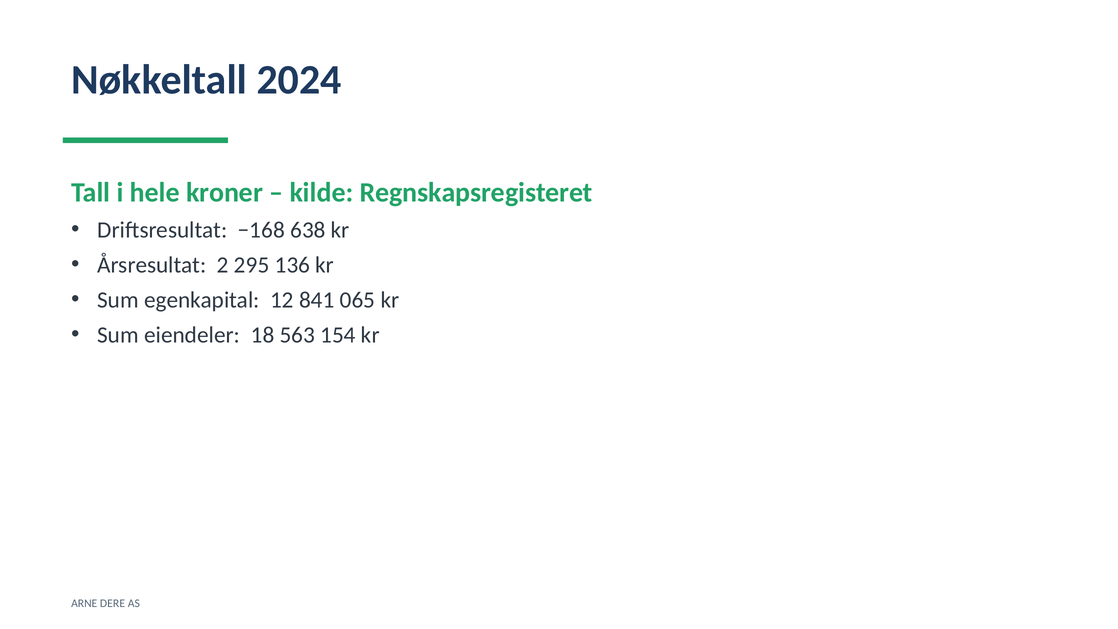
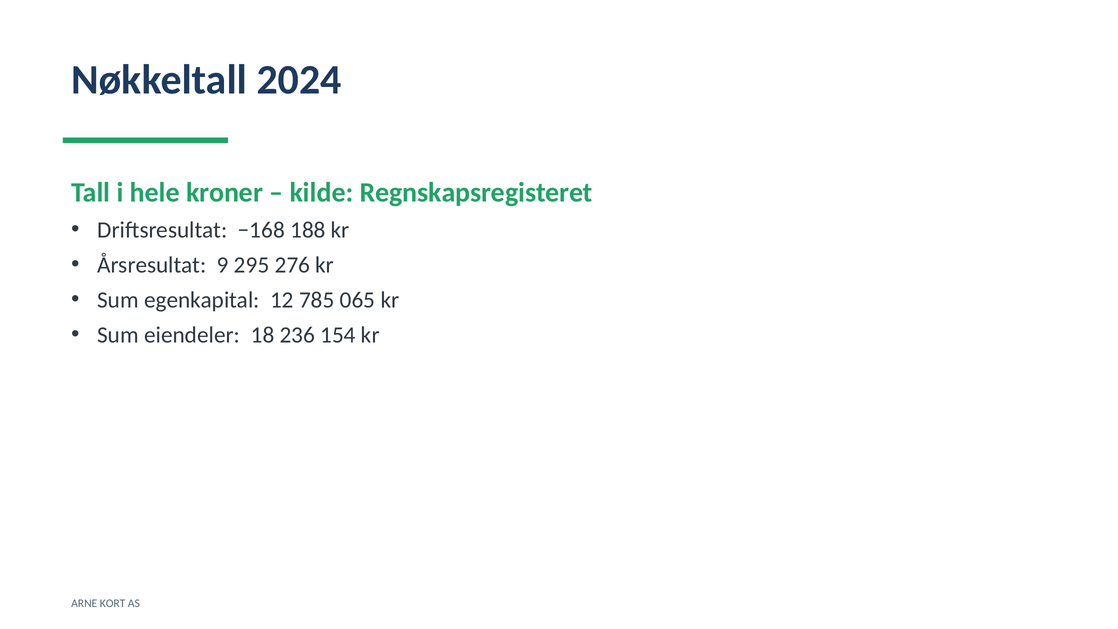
638: 638 -> 188
2: 2 -> 9
136: 136 -> 276
841: 841 -> 785
563: 563 -> 236
DERE: DERE -> KORT
